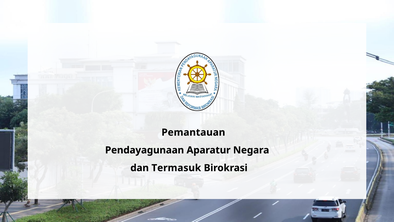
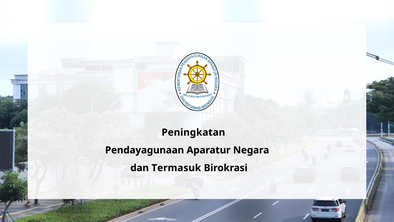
Pemantauan: Pemantauan -> Peningkatan
